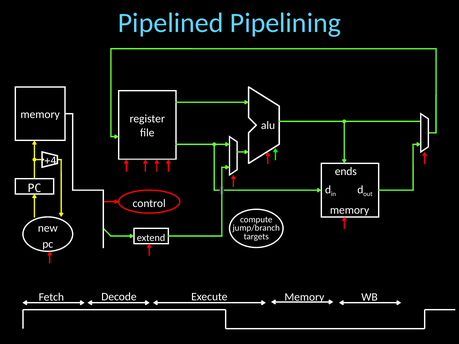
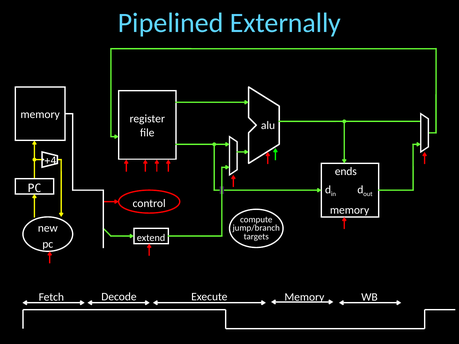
Pipelining: Pipelining -> Externally
